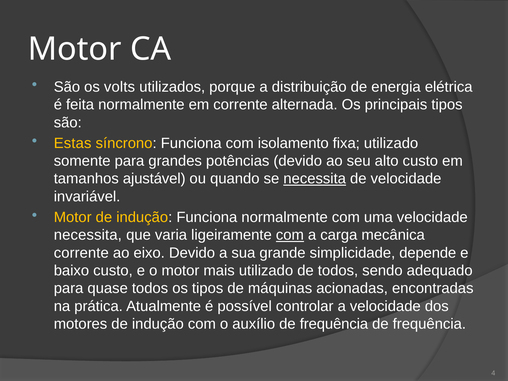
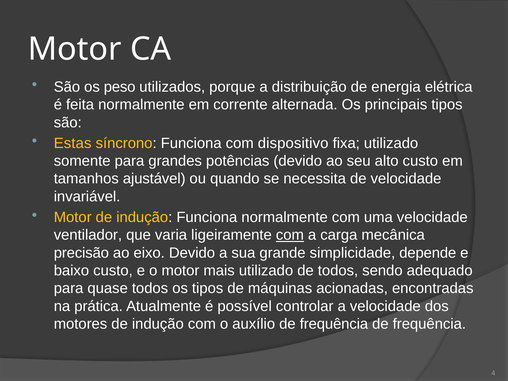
volts: volts -> peso
isolamento: isolamento -> dispositivo
necessita at (315, 179) underline: present -> none
necessita at (88, 235): necessita -> ventilador
corrente at (81, 253): corrente -> precisão
